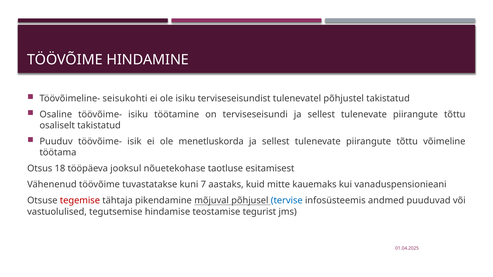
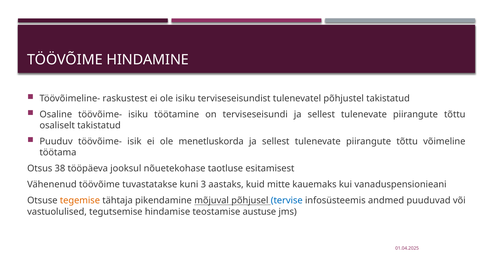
seisukohti: seisukohti -> raskustest
18: 18 -> 38
7: 7 -> 3
tegemise colour: red -> orange
tegurist: tegurist -> austuse
